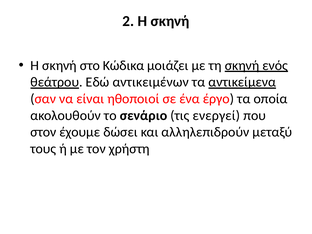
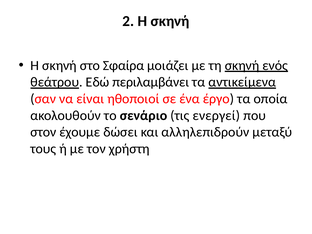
Κώδικα: Κώδικα -> Σφαίρα
αντικειμένων: αντικειμένων -> περιλαμβάνει
